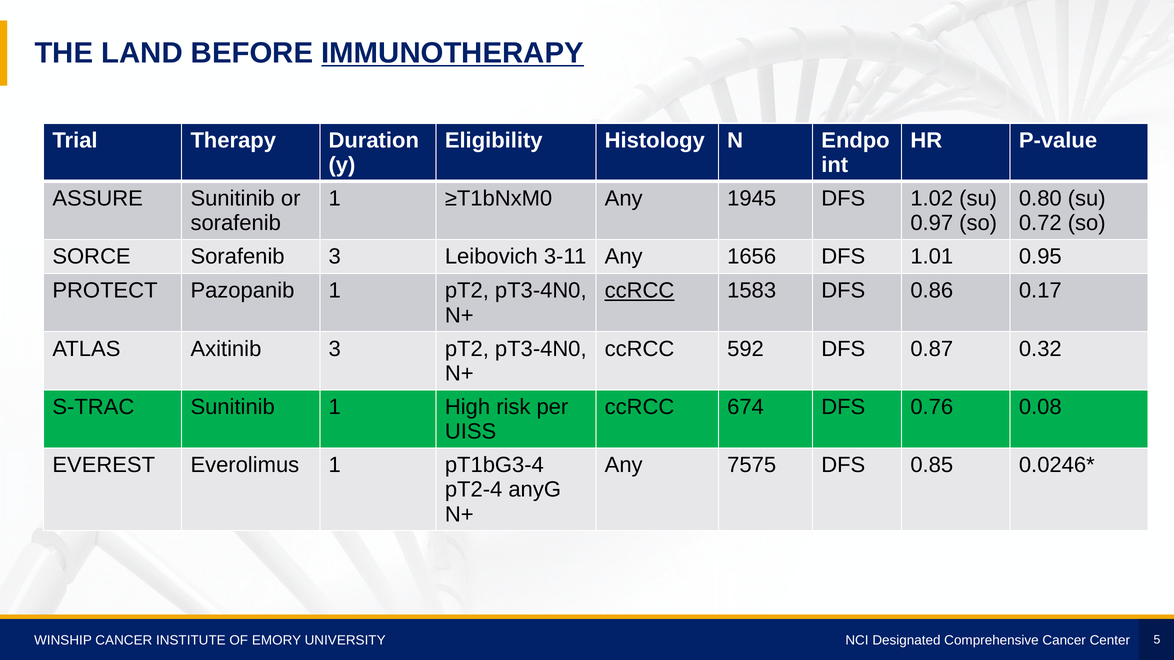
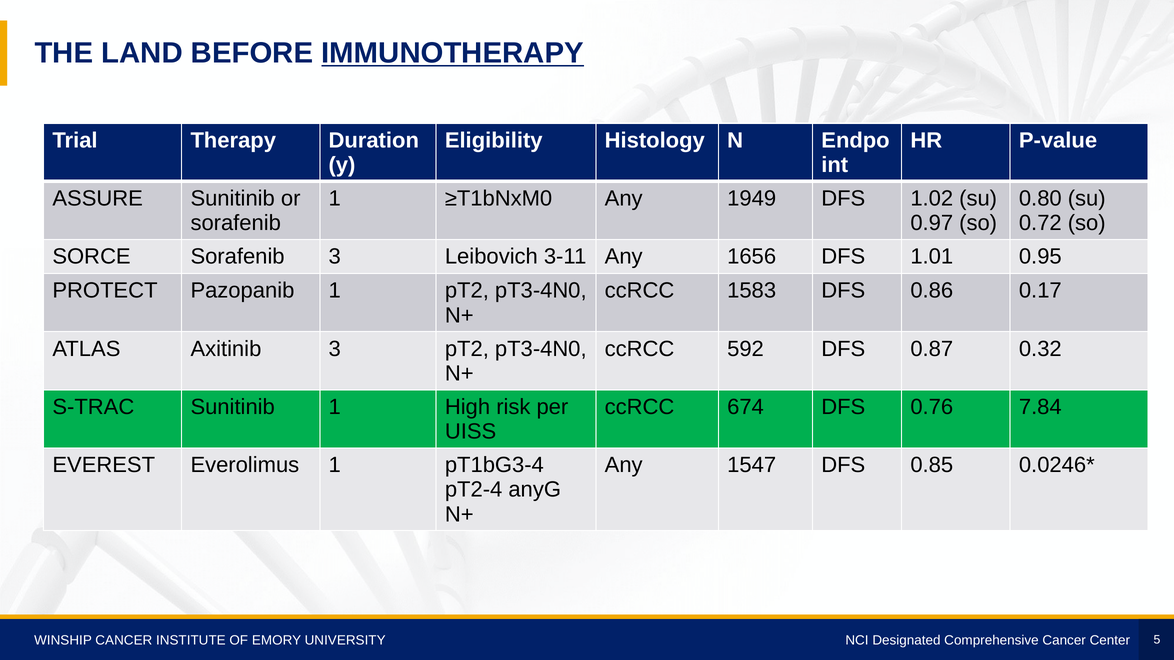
1945: 1945 -> 1949
ccRCC at (640, 291) underline: present -> none
0.08: 0.08 -> 7.84
7575: 7575 -> 1547
